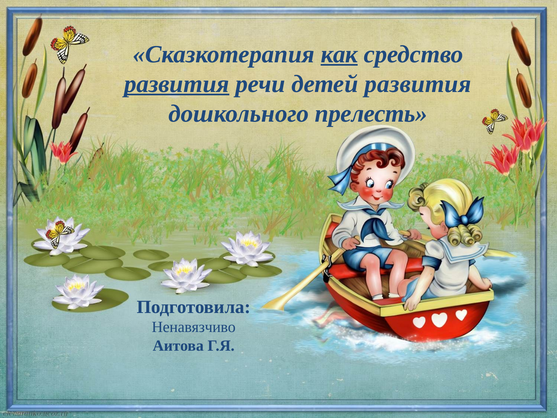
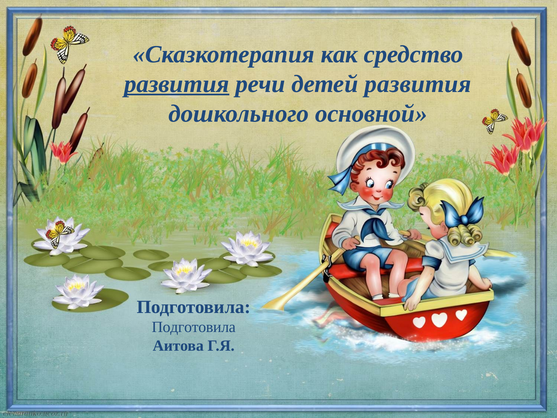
как underline: present -> none
прелесть: прелесть -> основной
Ненавязчиво at (194, 327): Ненавязчиво -> Подготовила
